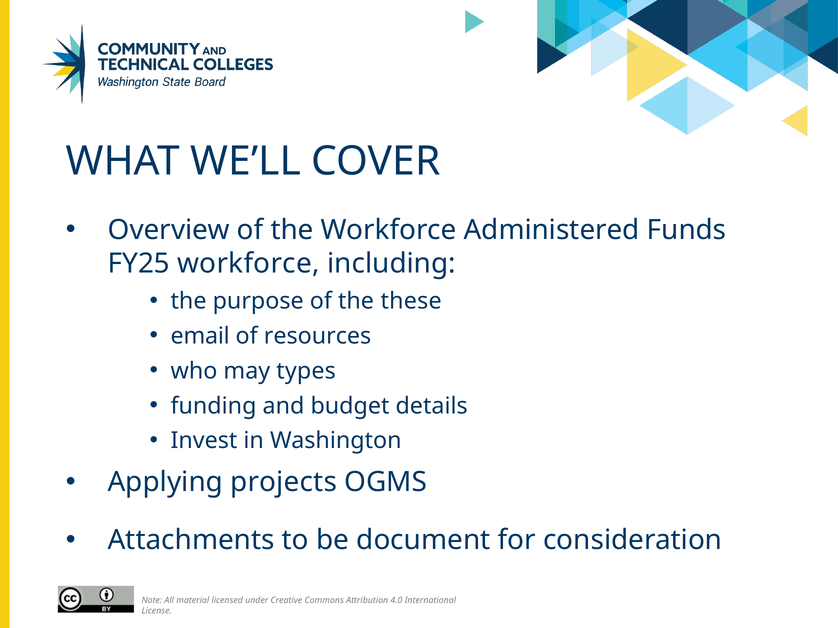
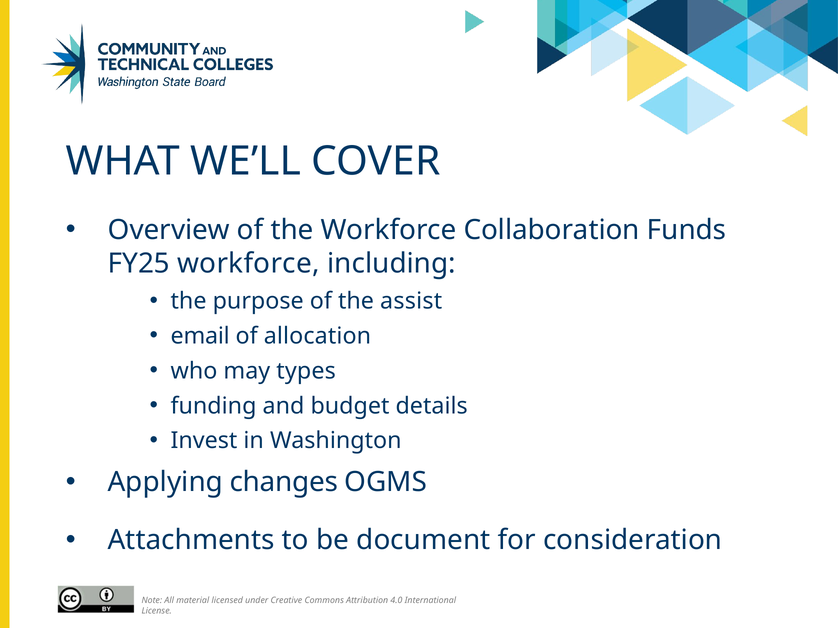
Administered: Administered -> Collaboration
these: these -> assist
resources: resources -> allocation
projects: projects -> changes
